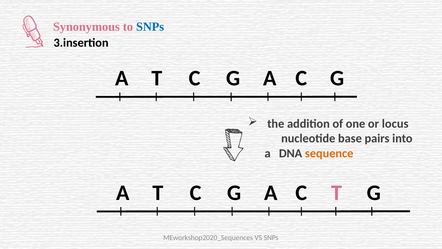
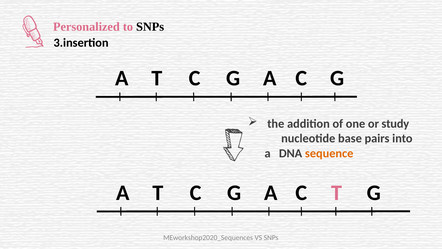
Synonymous: Synonymous -> Personalized
SNPs at (150, 27) colour: blue -> black
locus: locus -> study
